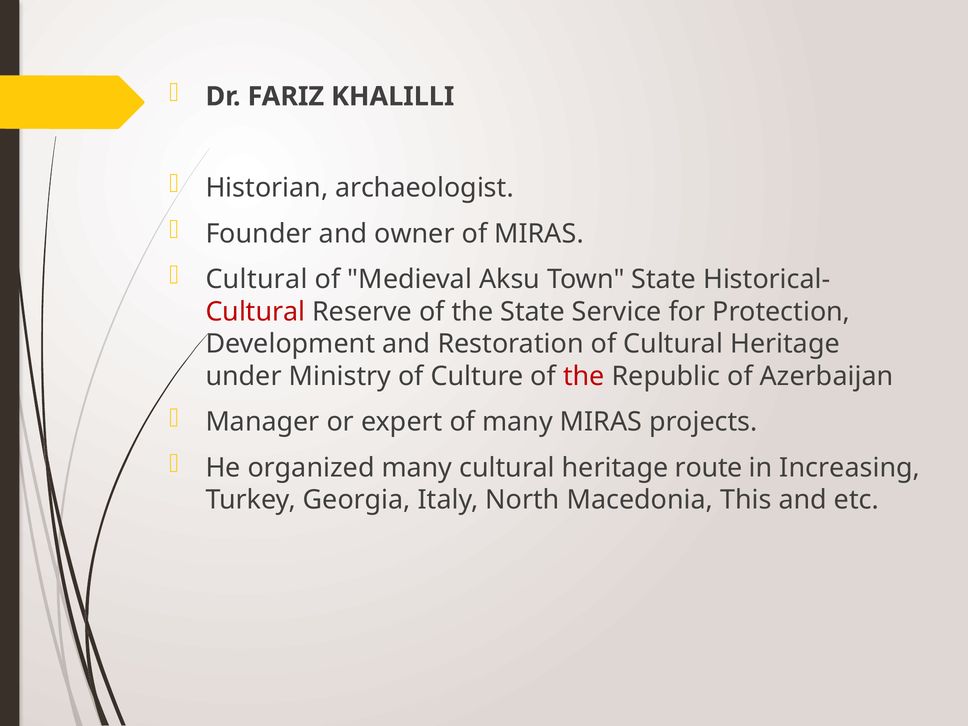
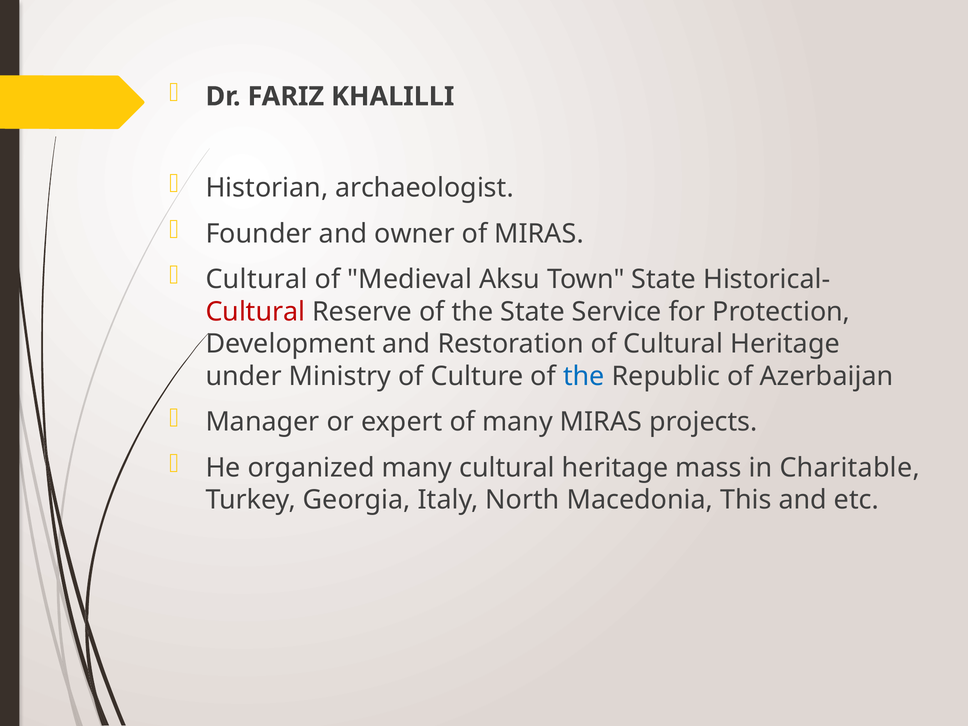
the at (584, 376) colour: red -> blue
route: route -> mass
Increasing: Increasing -> Charitable
